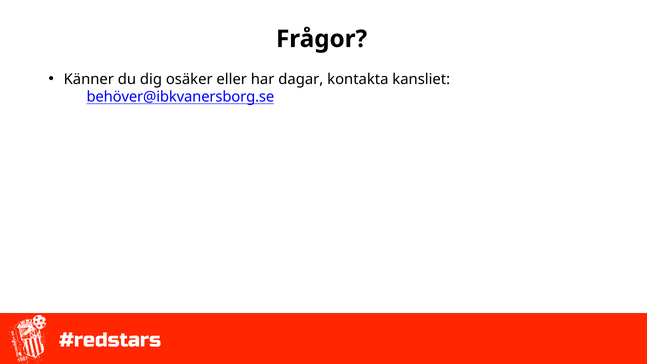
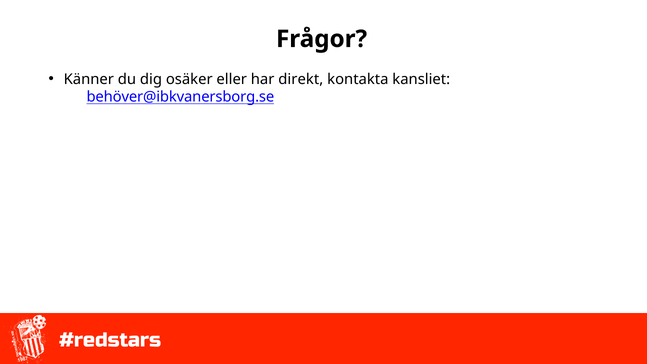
dagar: dagar -> direkt
